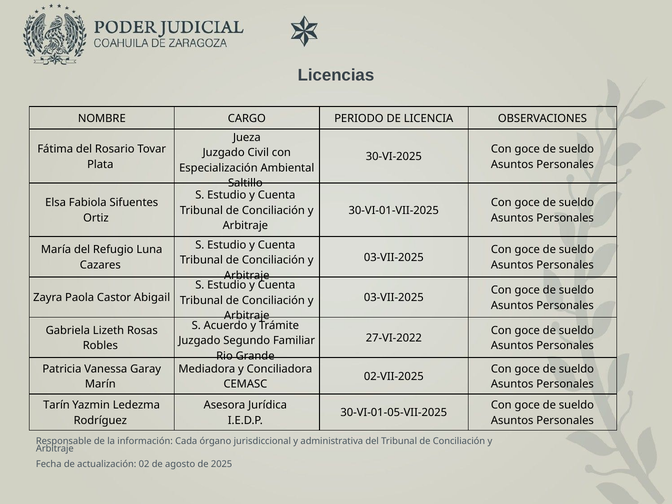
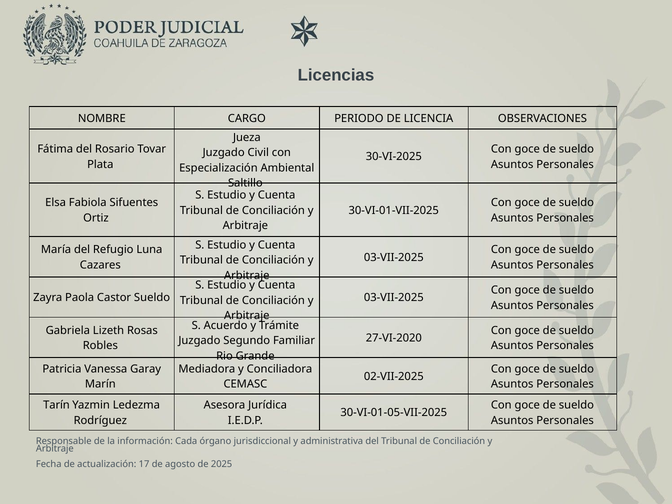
Castor Abigail: Abigail -> Sueldo
27-VI-2022: 27-VI-2022 -> 27-VI-2020
02: 02 -> 17
